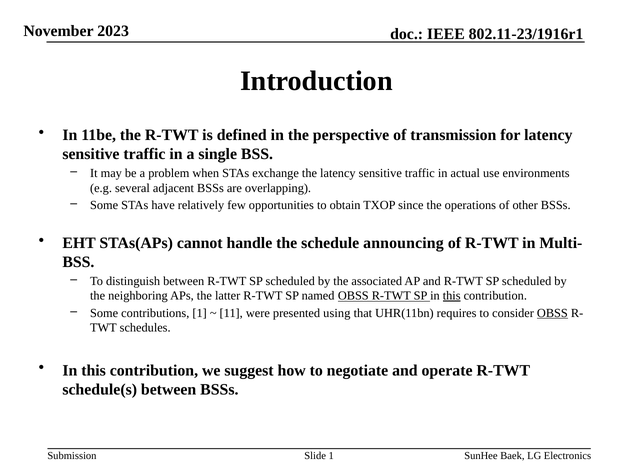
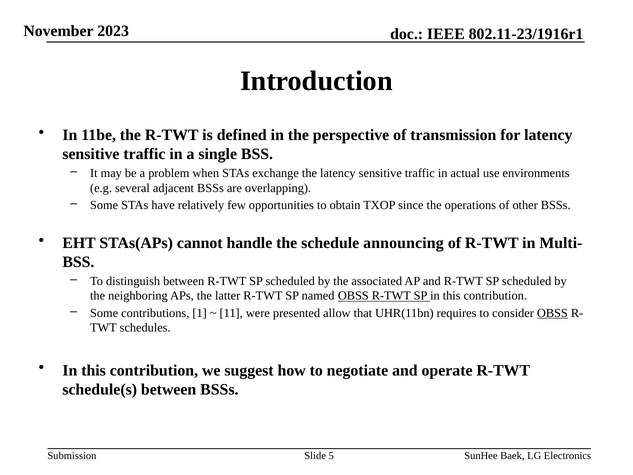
this at (452, 296) underline: present -> none
using: using -> allow
Slide 1: 1 -> 5
